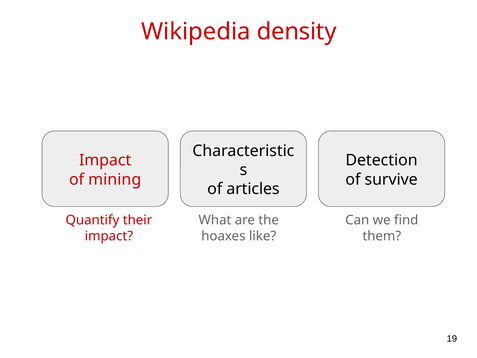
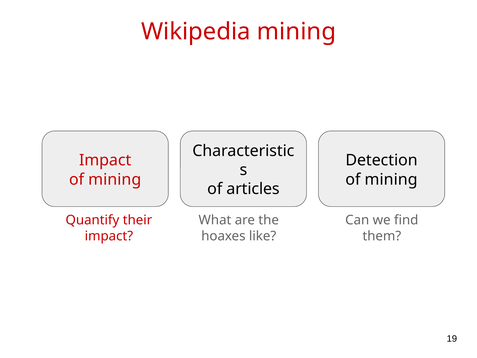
Wikipedia density: density -> mining
survive at (391, 179): survive -> mining
